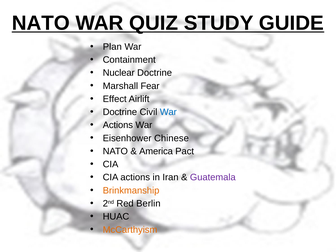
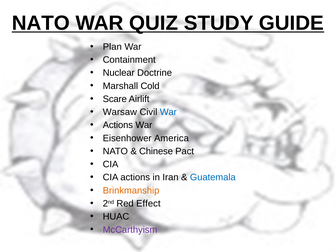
Fear: Fear -> Cold
Effect: Effect -> Scare
Doctrine at (120, 112): Doctrine -> Warsaw
Chinese: Chinese -> America
America: America -> Chinese
Guatemala colour: purple -> blue
Berlin: Berlin -> Effect
McCarthyism colour: orange -> purple
